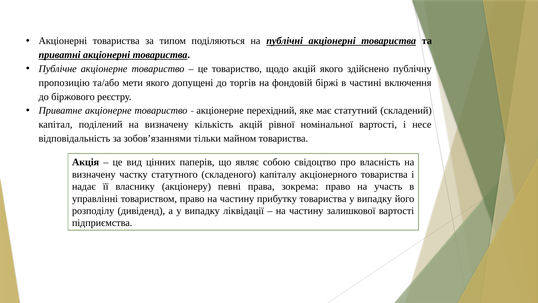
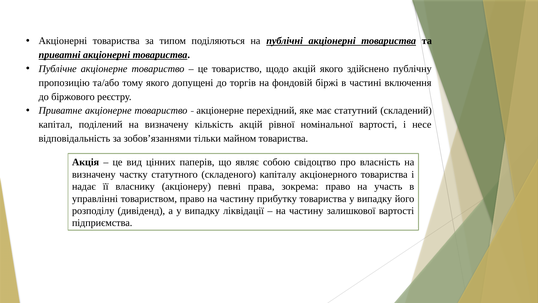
мети: мети -> тому
